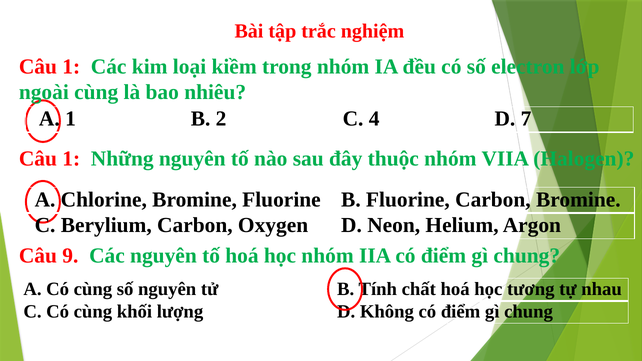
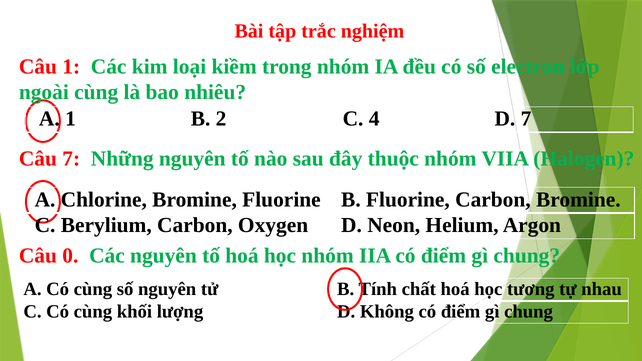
1 at (71, 159): 1 -> 7
9: 9 -> 0
